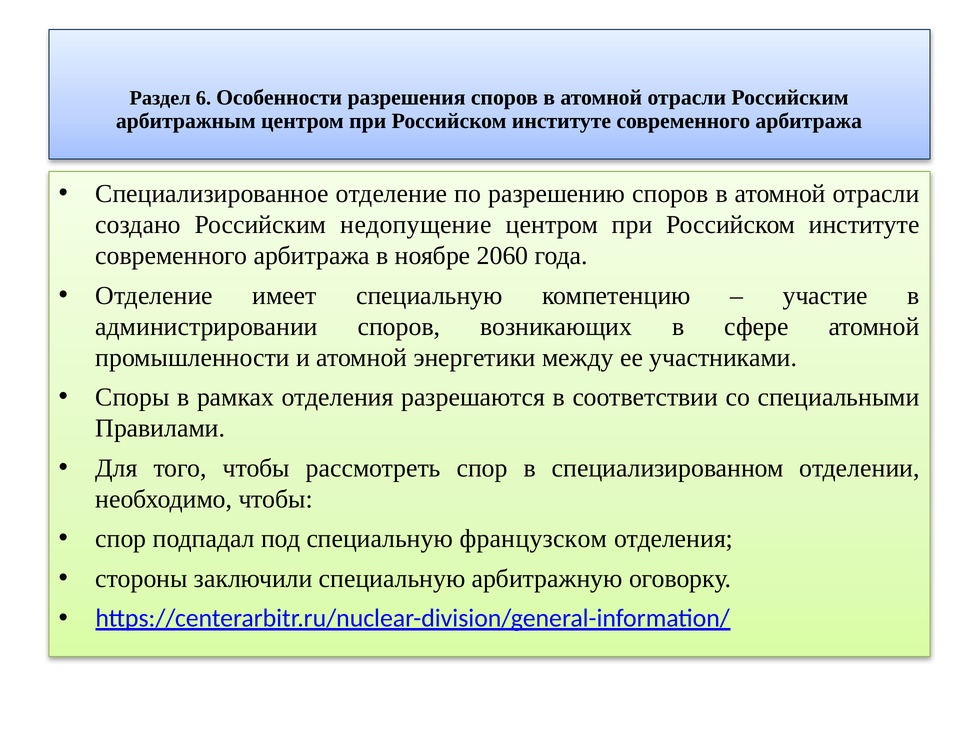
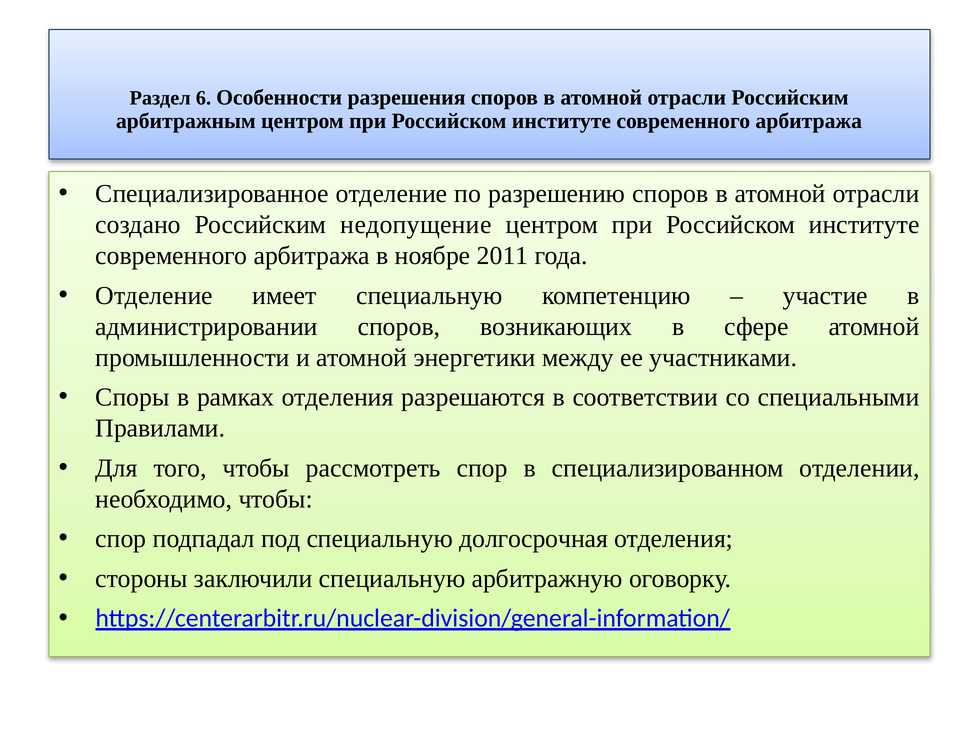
2060: 2060 -> 2011
французском: французском -> долгосрочная
